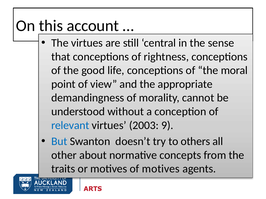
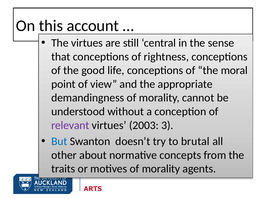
relevant colour: blue -> purple
9: 9 -> 3
others: others -> brutal
motives of motives: motives -> morality
